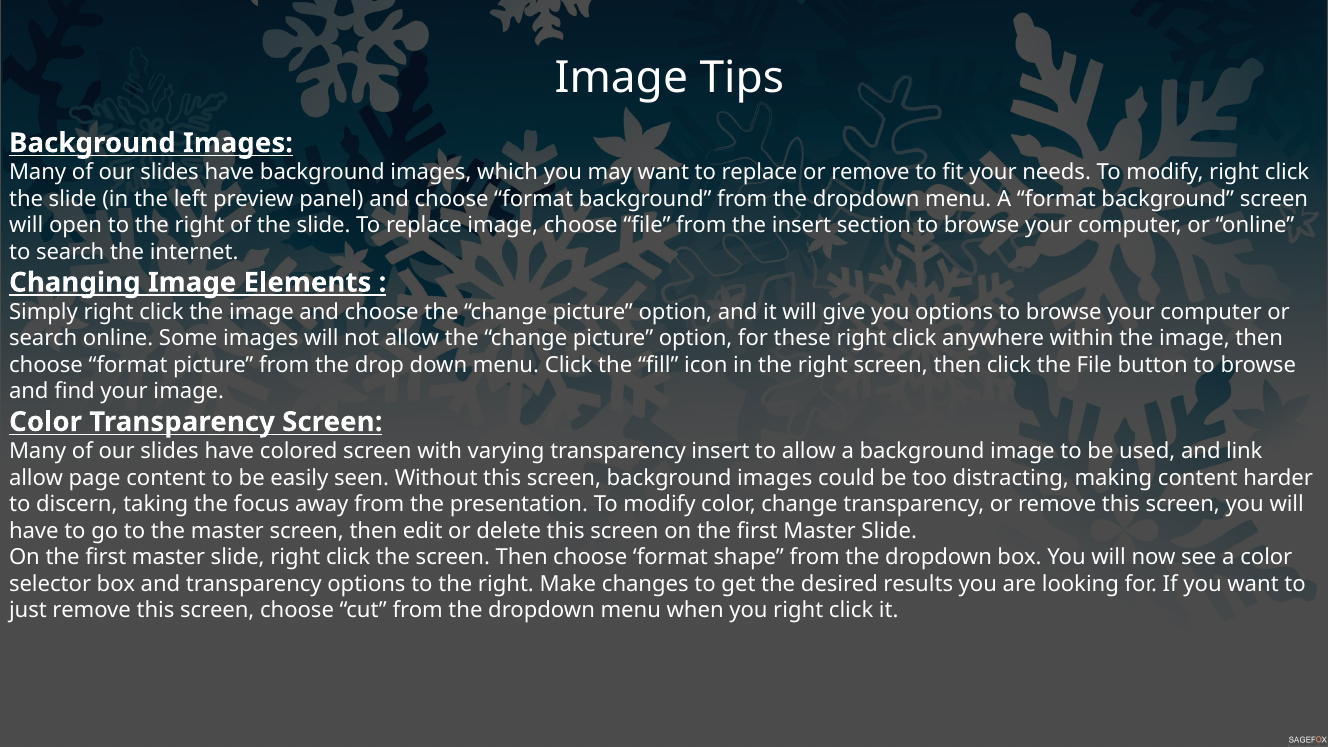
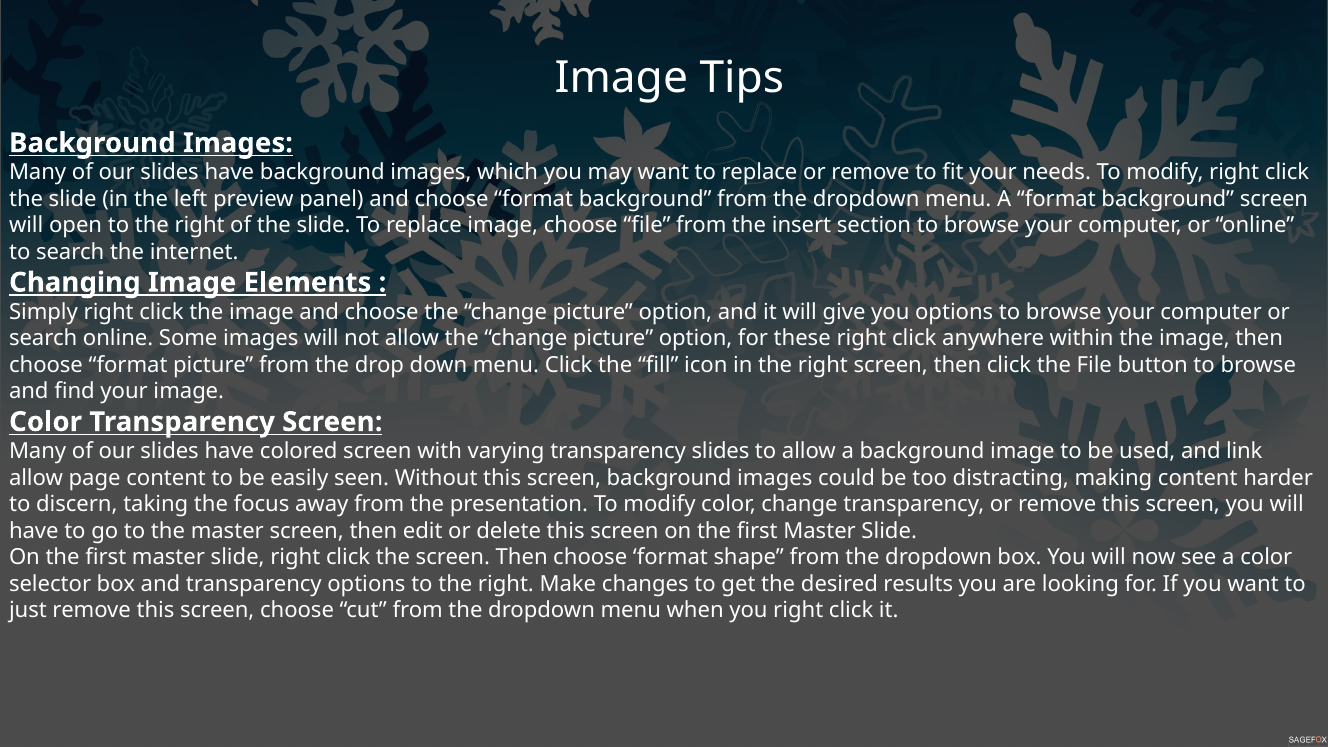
transparency insert: insert -> slides
